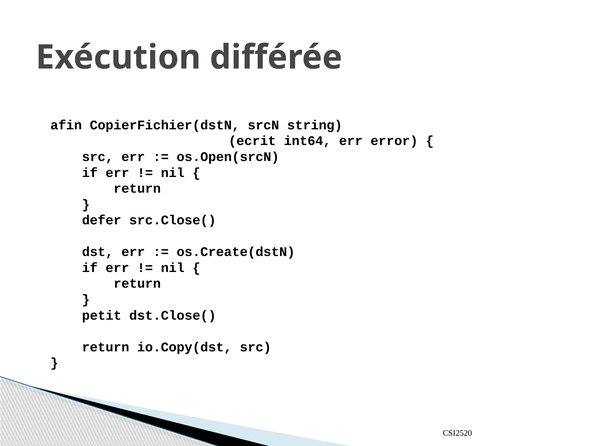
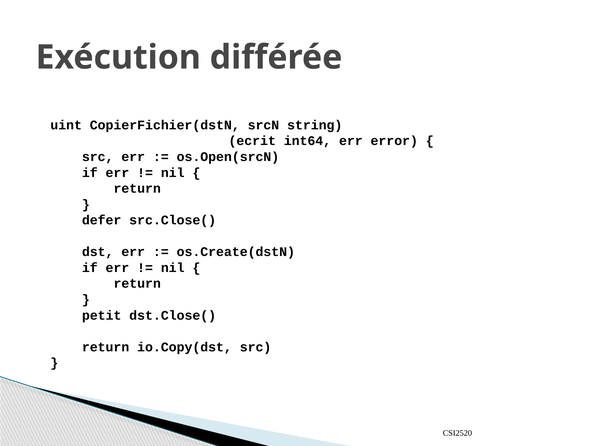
afin: afin -> uint
